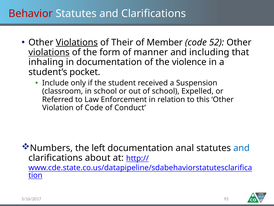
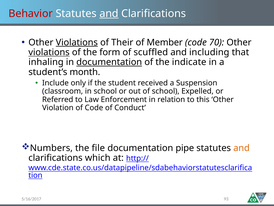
and at (109, 13) underline: none -> present
52: 52 -> 70
manner: manner -> scuffled
documentation at (109, 62) underline: none -> present
violence: violence -> indicate
pocket: pocket -> month
left: left -> file
anal: anal -> pipe
and at (242, 148) colour: blue -> orange
about: about -> which
